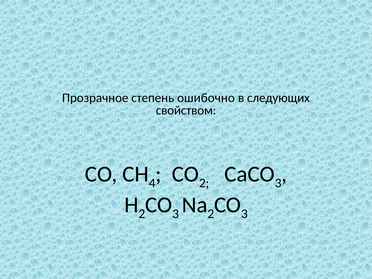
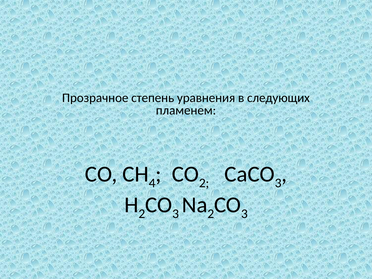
ошибочно: ошибочно -> уравнения
свойством: свойством -> пламенем
